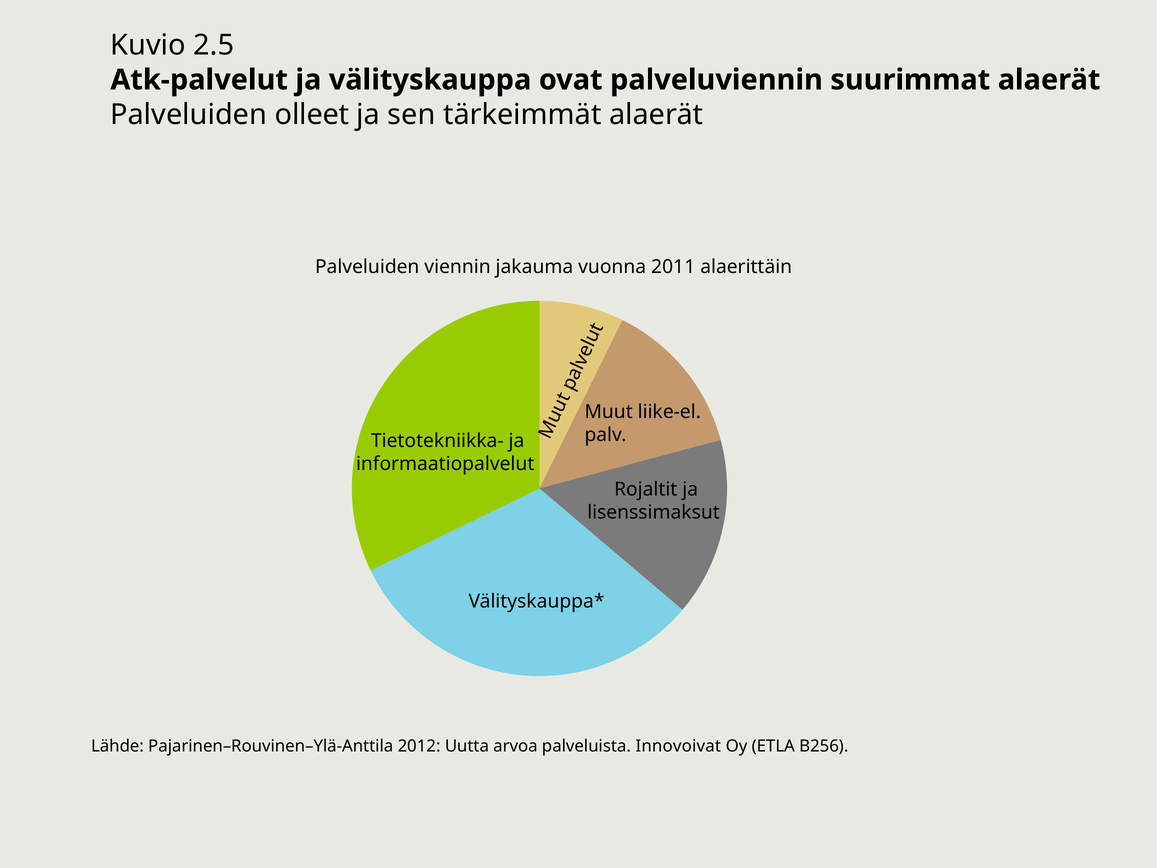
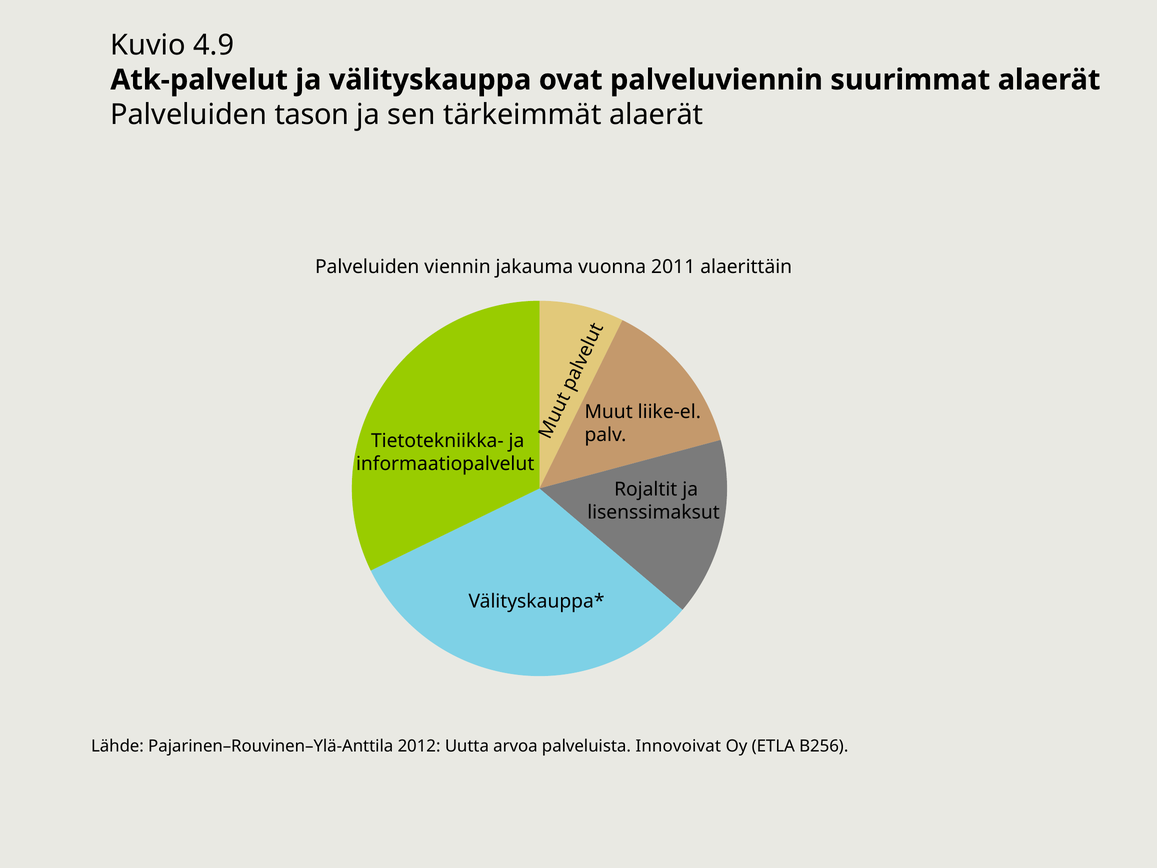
2.5: 2.5 -> 4.9
olleet: olleet -> tason
